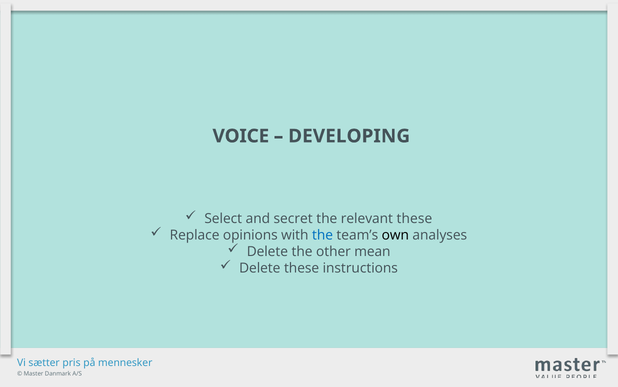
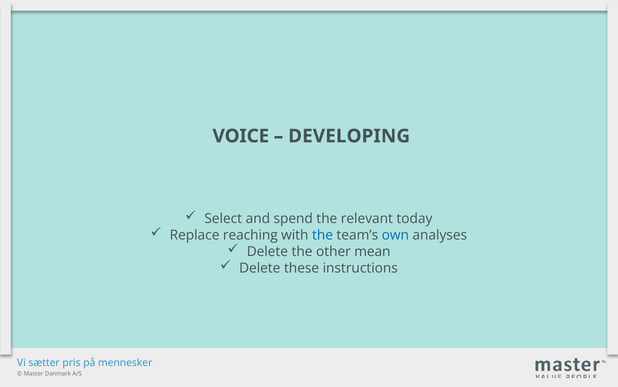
secret: secret -> spend
relevant these: these -> today
opinions: opinions -> reaching
own colour: black -> blue
